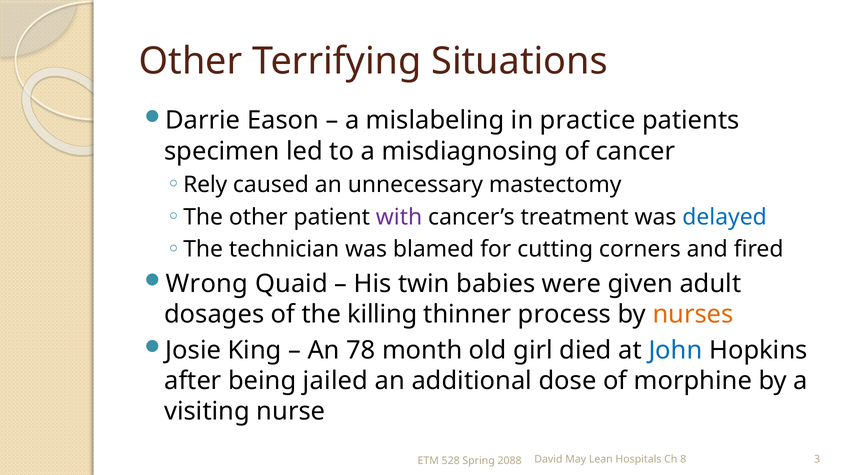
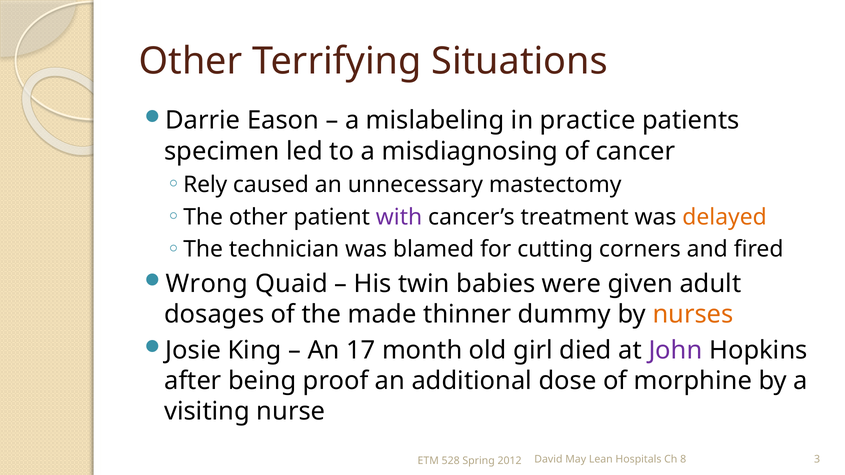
delayed colour: blue -> orange
killing: killing -> made
process: process -> dummy
78: 78 -> 17
John colour: blue -> purple
jailed: jailed -> proof
2088: 2088 -> 2012
